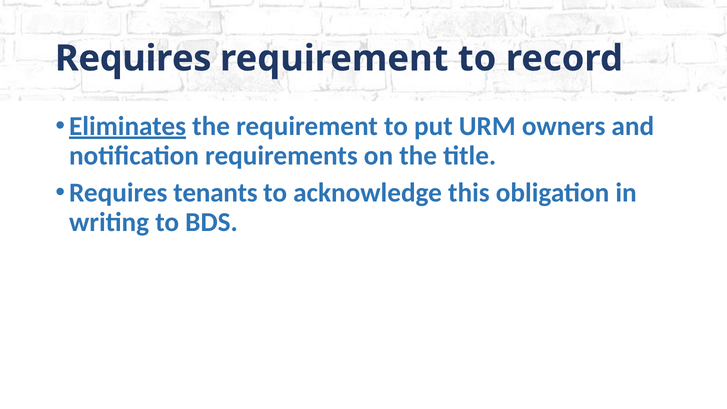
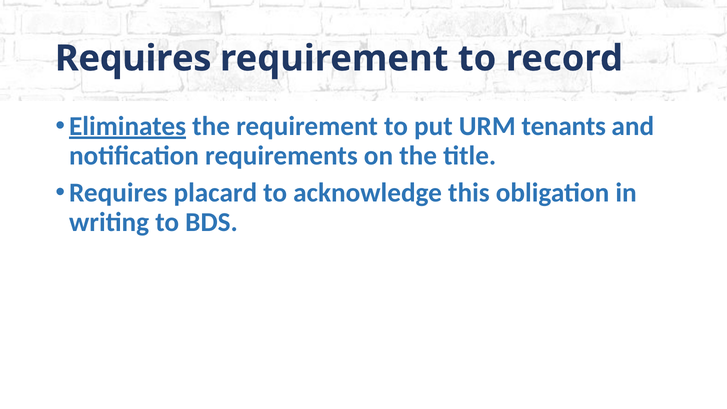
owners: owners -> tenants
tenants: tenants -> placard
